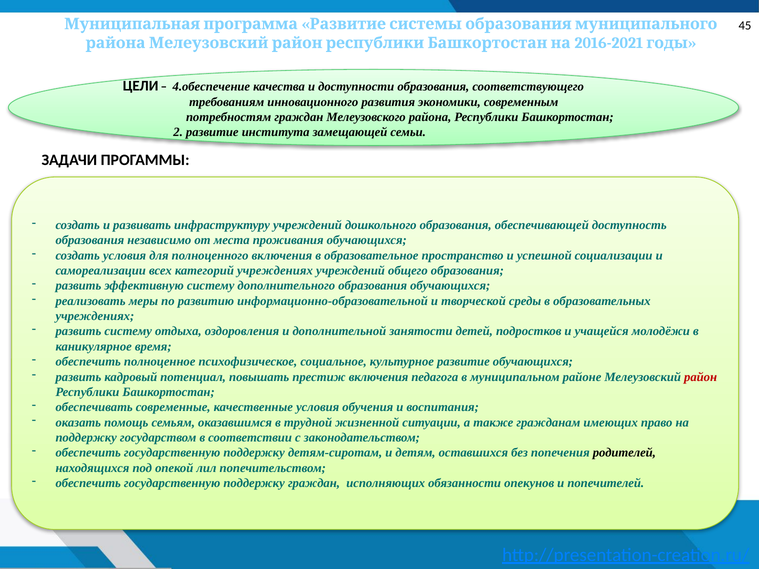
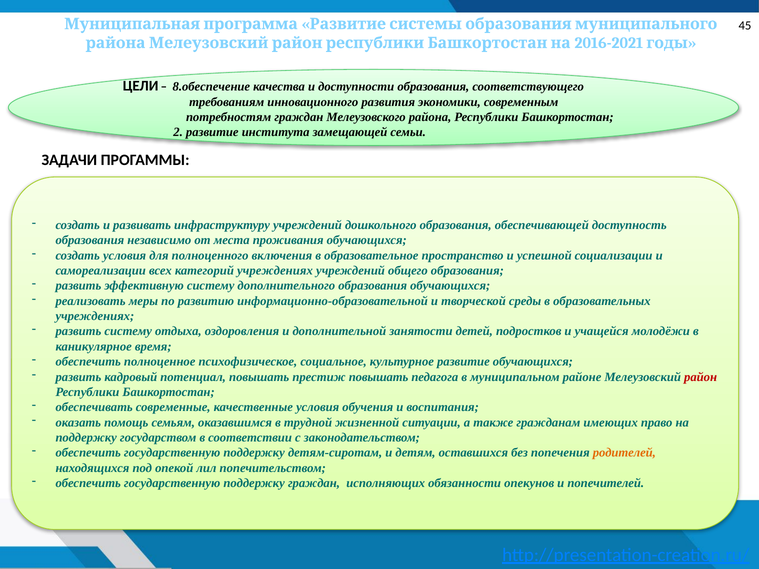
4.обеспечение: 4.обеспечение -> 8.обеспечение
престиж включения: включения -> повышать
родителей colour: black -> orange
